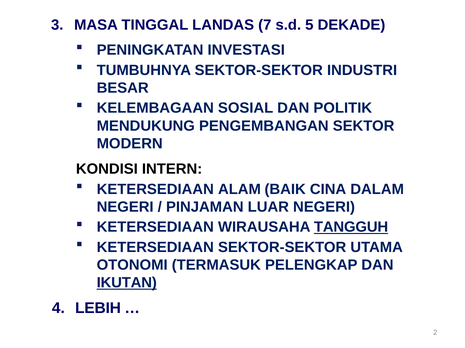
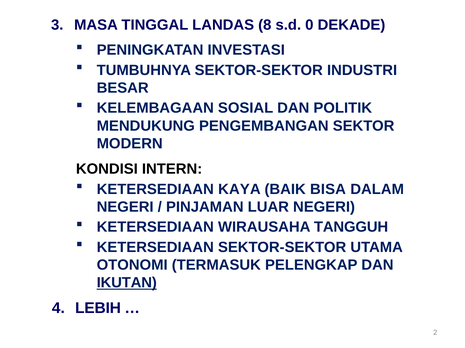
7: 7 -> 8
5: 5 -> 0
ALAM: ALAM -> KAYA
CINA: CINA -> BISA
TANGGUH underline: present -> none
